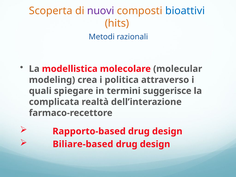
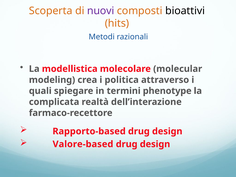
bioattivi colour: blue -> black
suggerisce: suggerisce -> phenotype
Biliare-based: Biliare-based -> Valore-based
